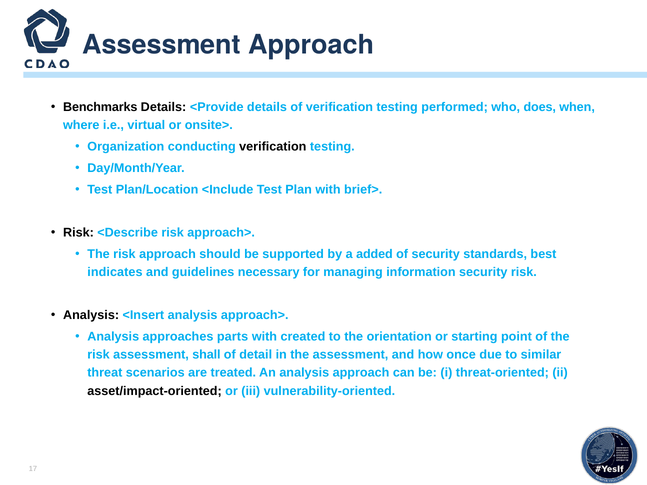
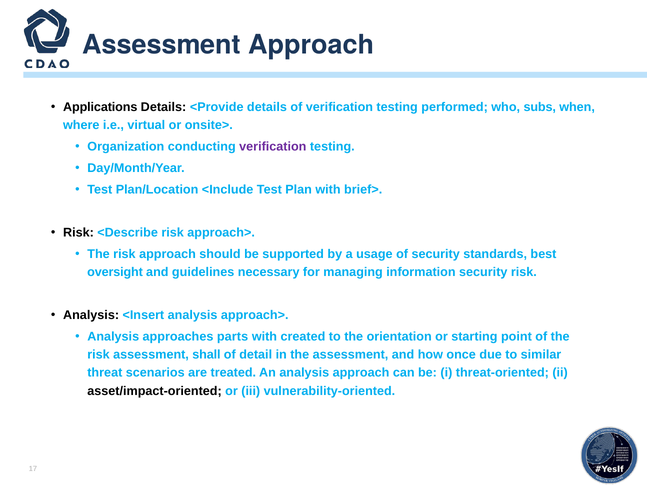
Benchmarks: Benchmarks -> Applications
does: does -> subs
verification at (273, 147) colour: black -> purple
added: added -> usage
indicates: indicates -> oversight
